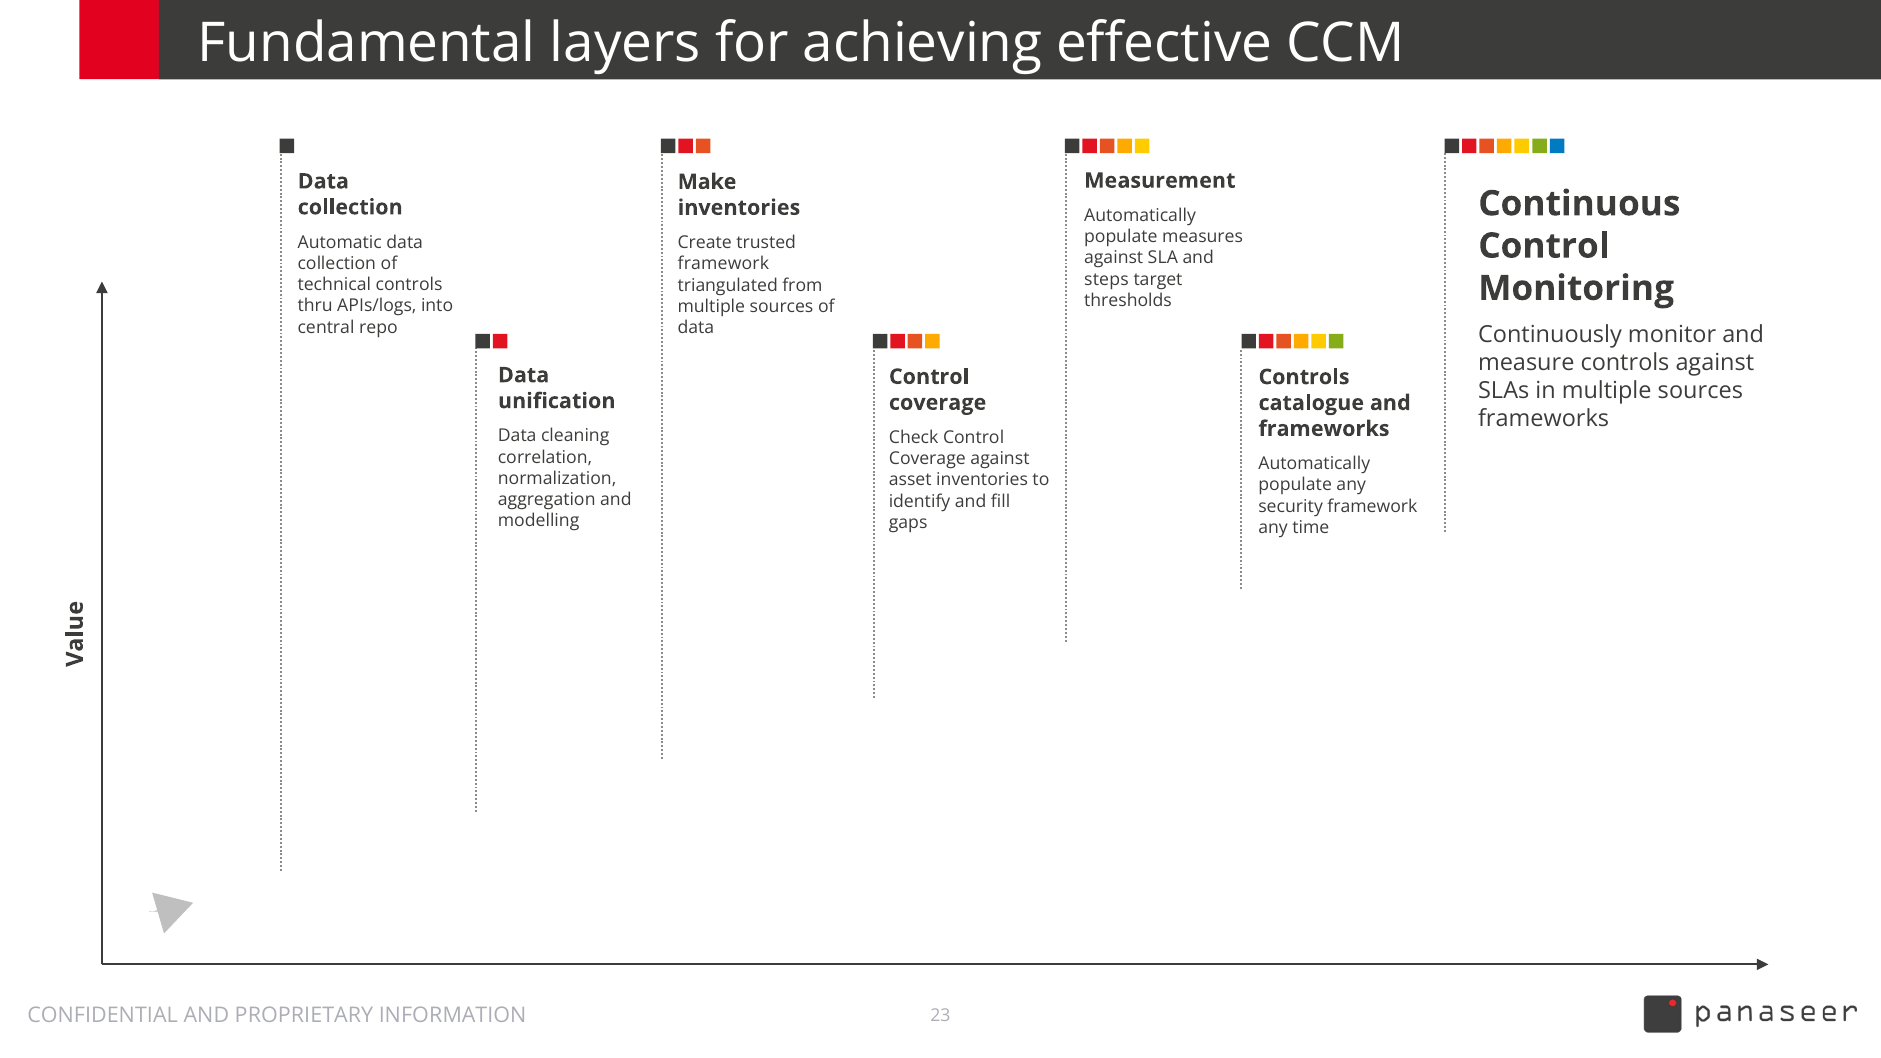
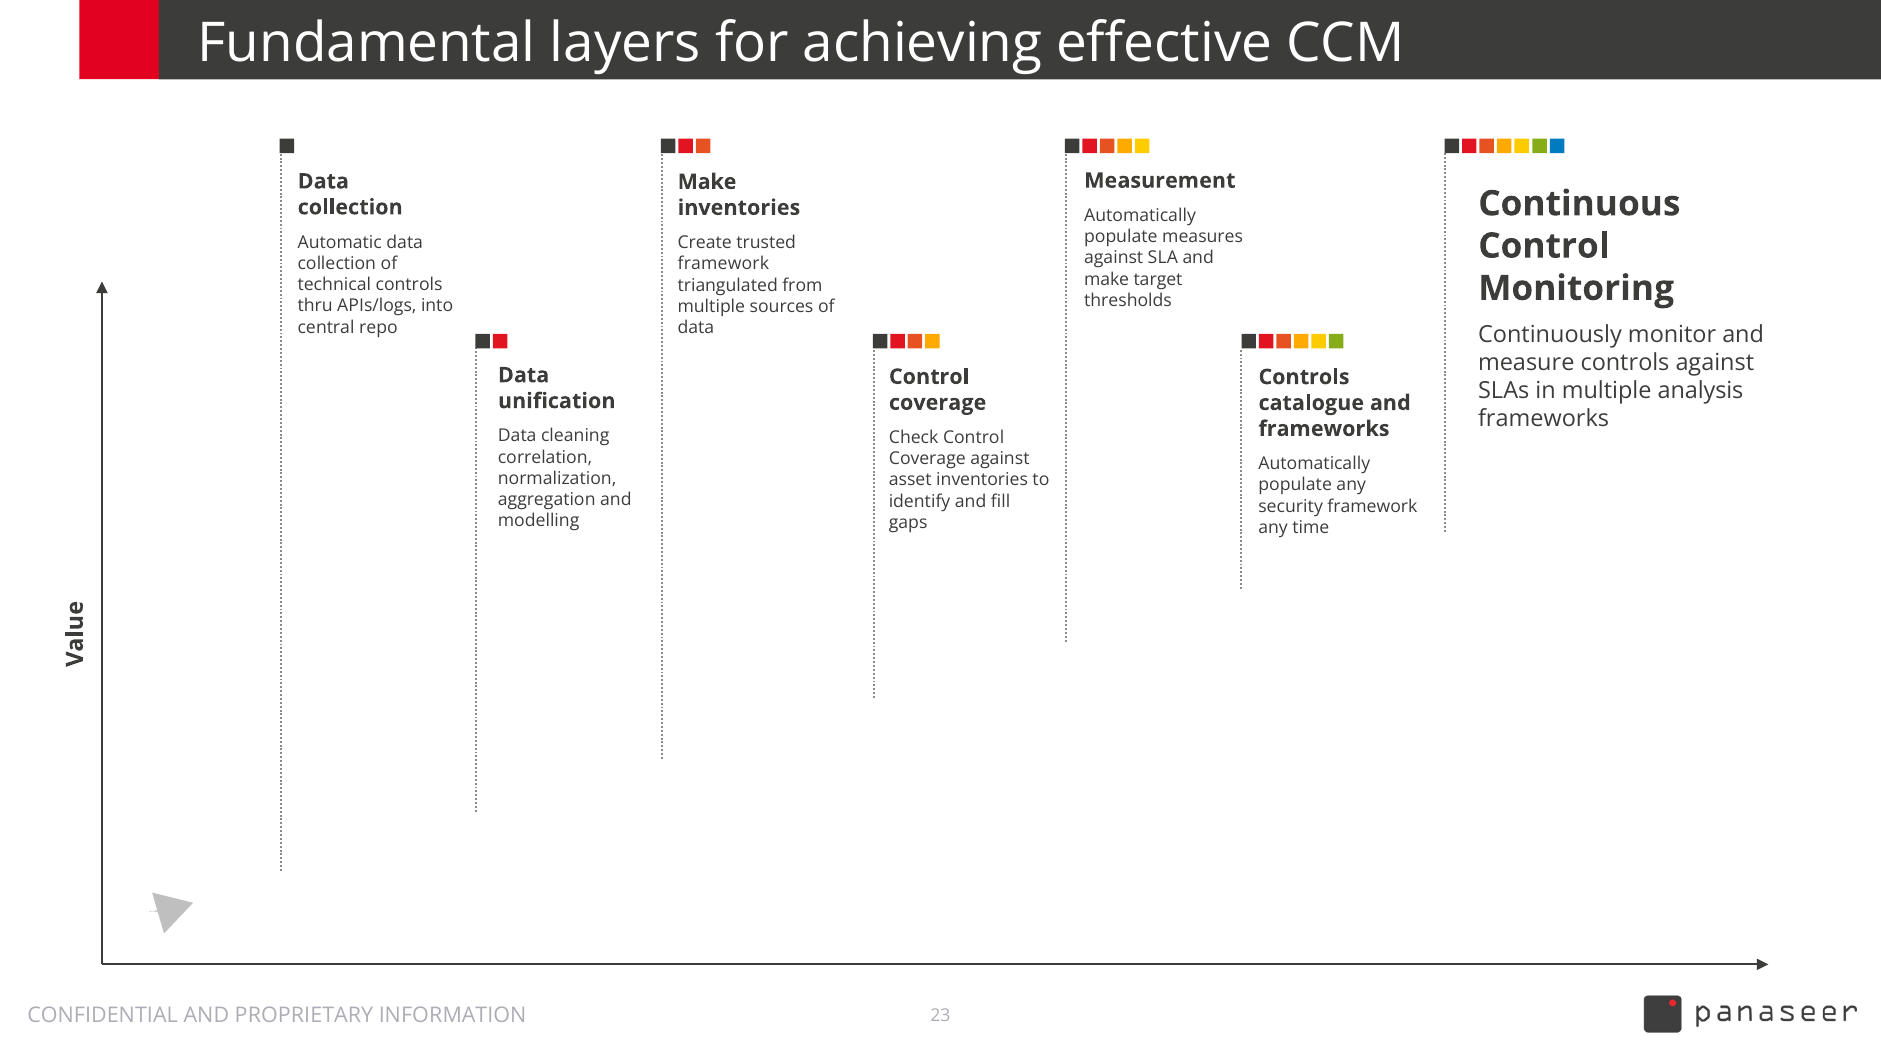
steps at (1106, 279): steps -> make
in multiple sources: sources -> analysis
